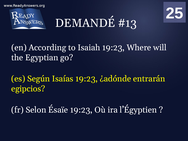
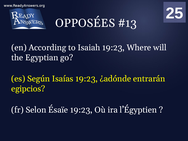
DEMANDÉ: DEMANDÉ -> OPPOSÉES
